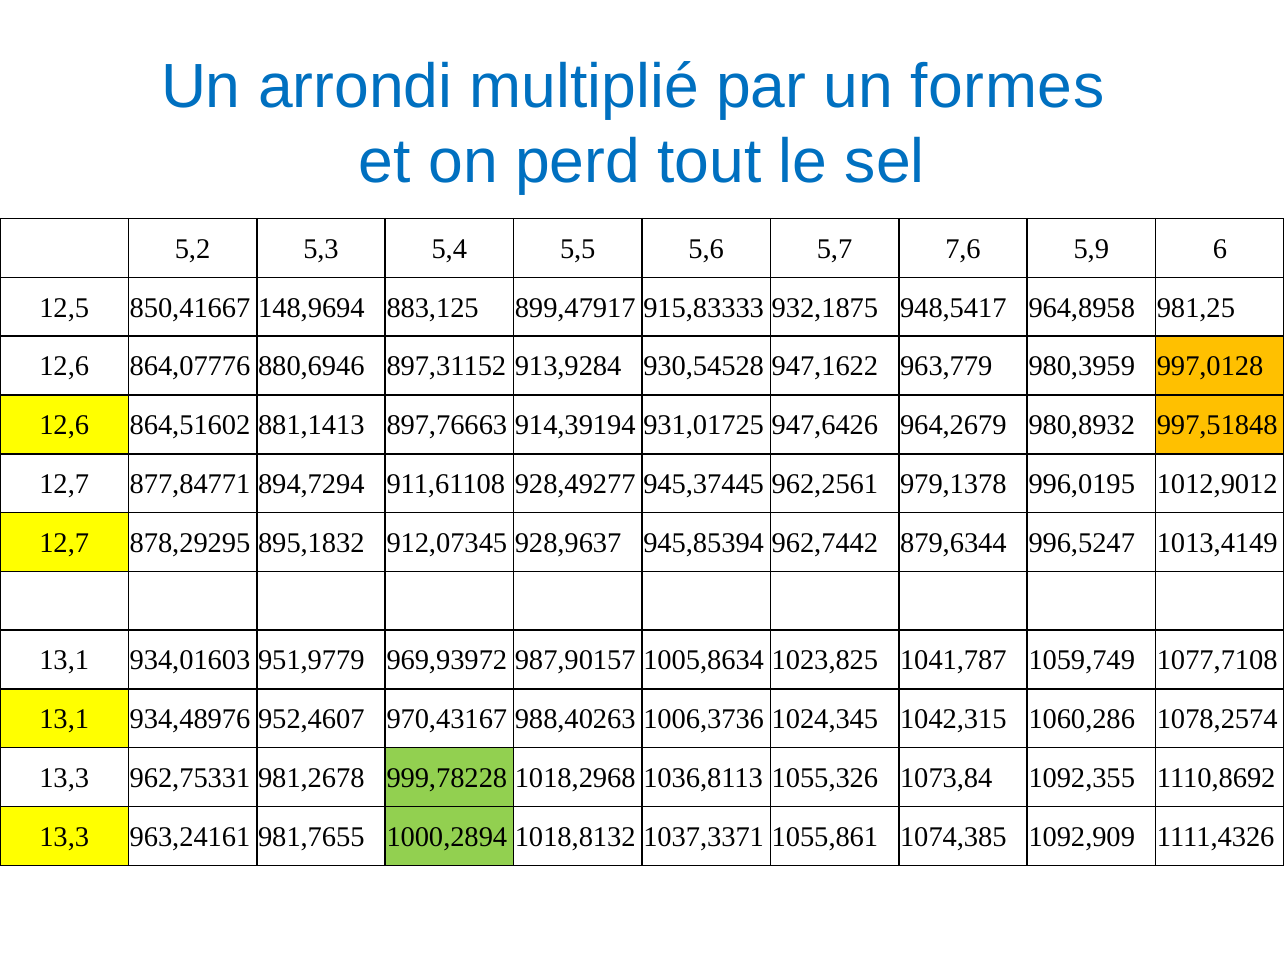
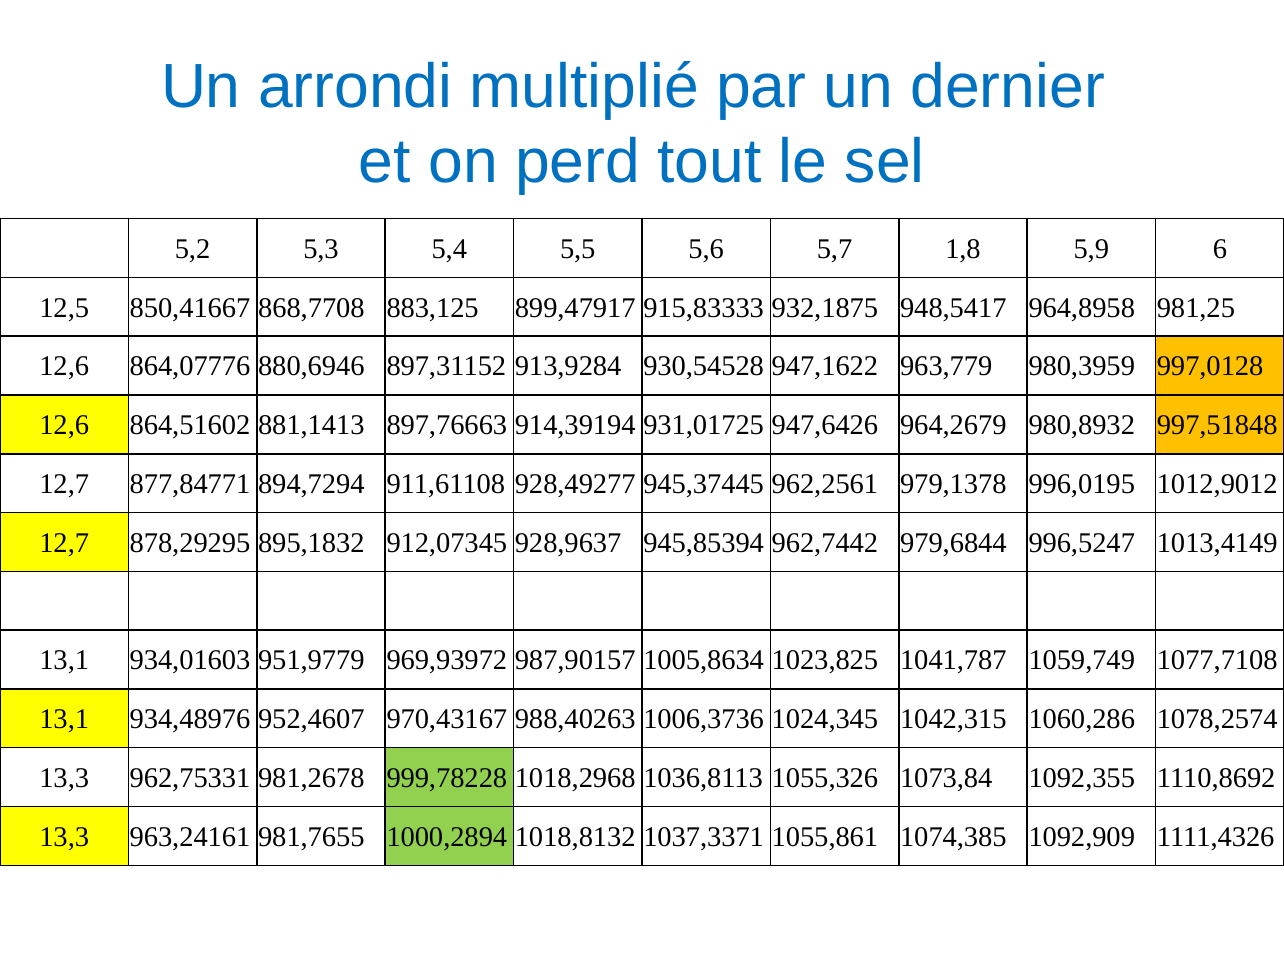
formes: formes -> dernier
7,6: 7,6 -> 1,8
148,9694: 148,9694 -> 868,7708
879,6344: 879,6344 -> 979,6844
